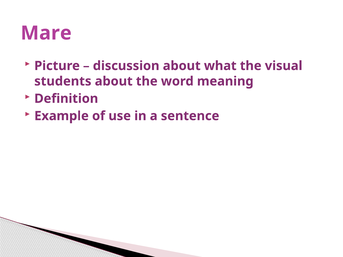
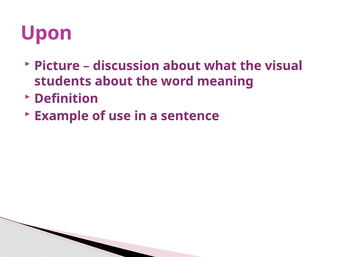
Mare: Mare -> Upon
